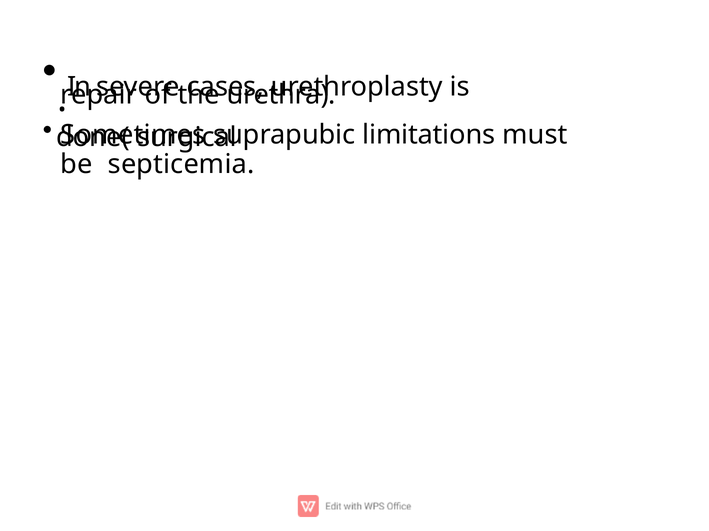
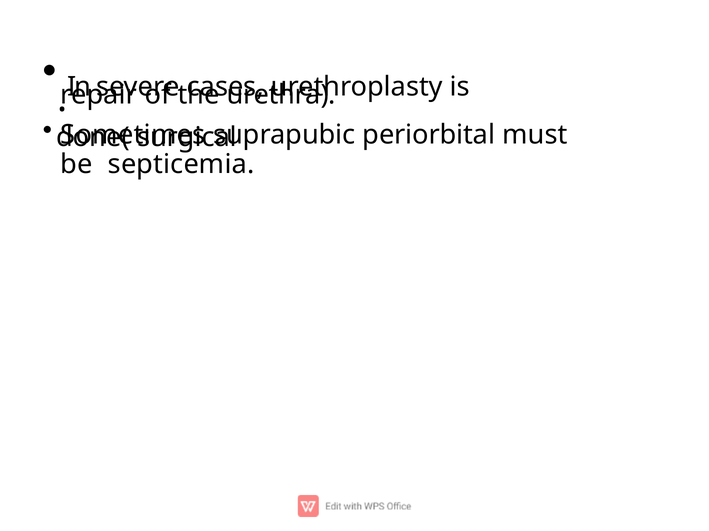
limitations: limitations -> periorbital
